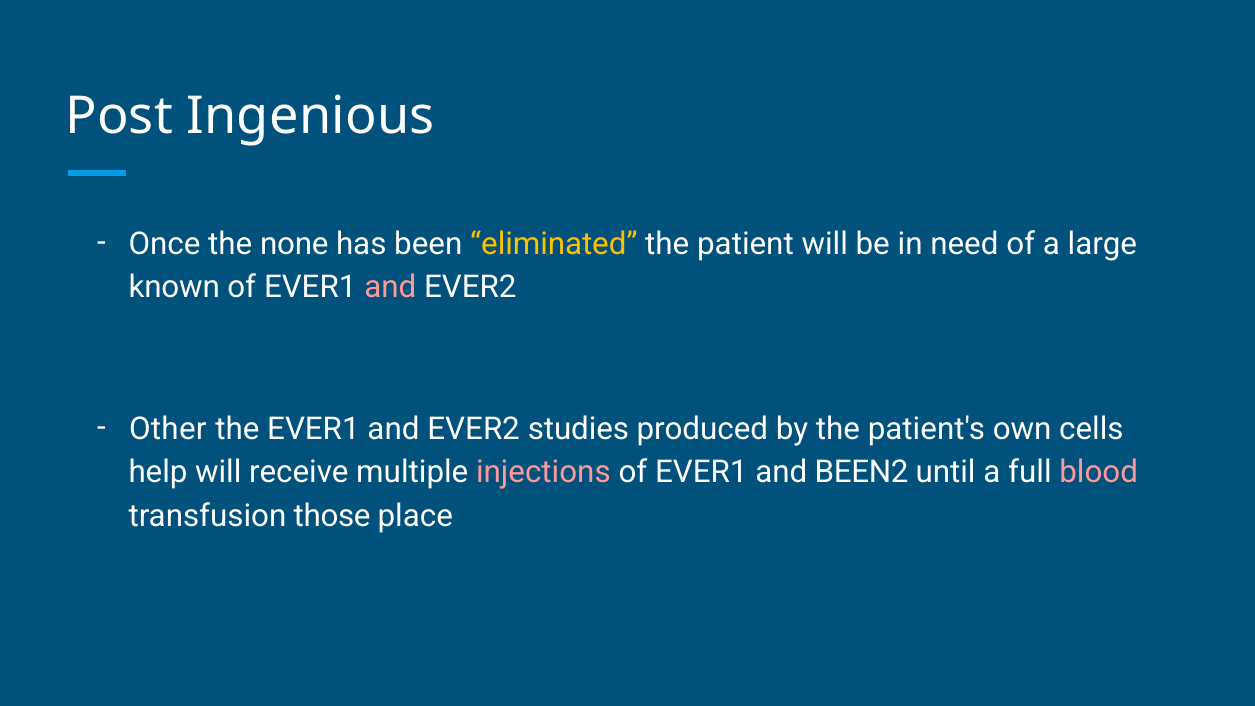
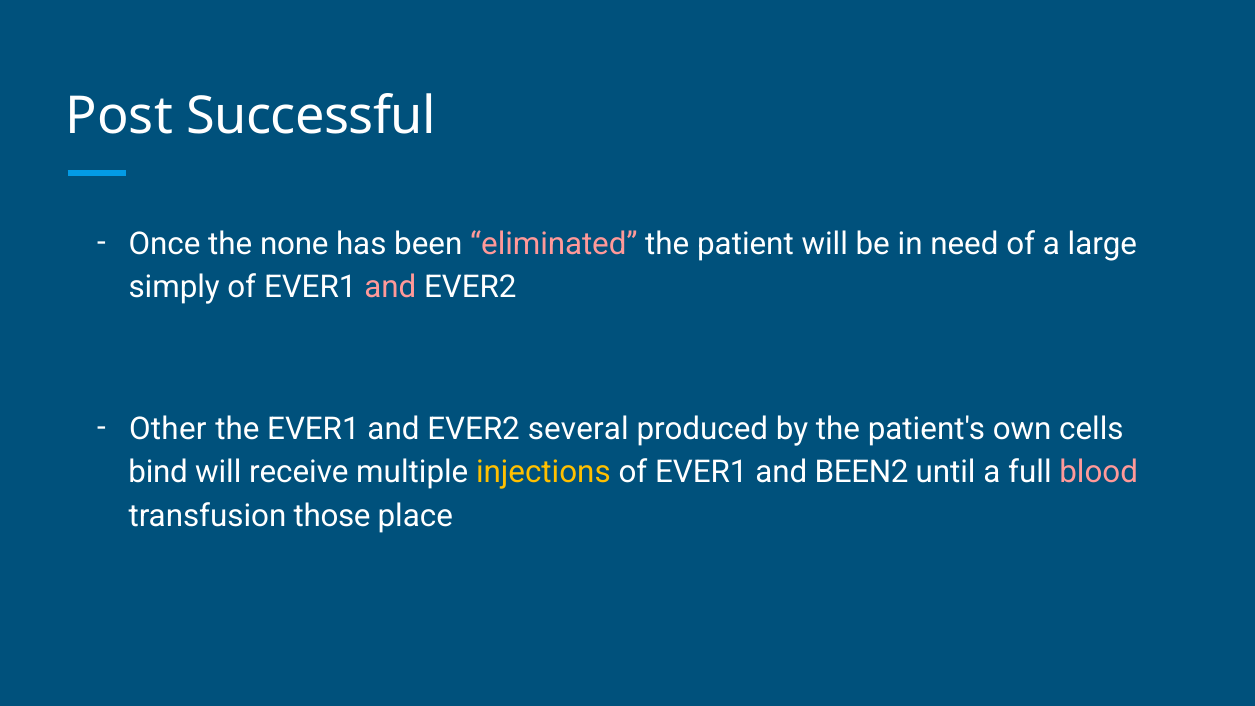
Ingenious: Ingenious -> Successful
eliminated colour: yellow -> pink
known: known -> simply
studies: studies -> several
help: help -> bind
injections colour: pink -> yellow
